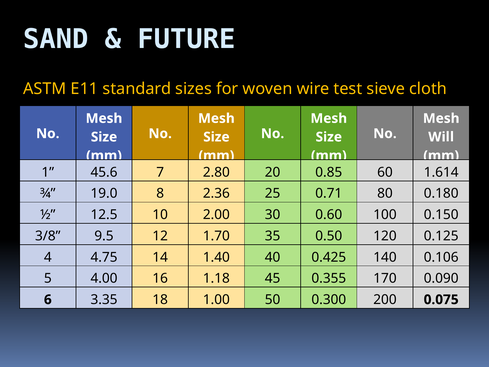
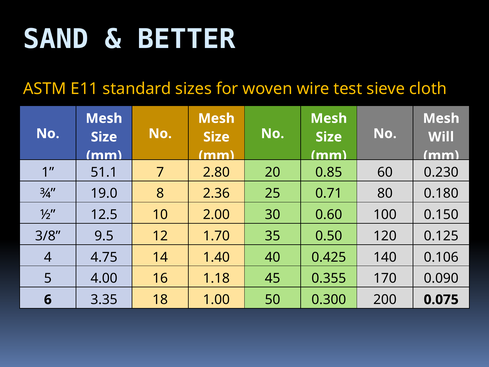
FUTURE: FUTURE -> BETTER
45.6: 45.6 -> 51.1
1.614: 1.614 -> 0.230
